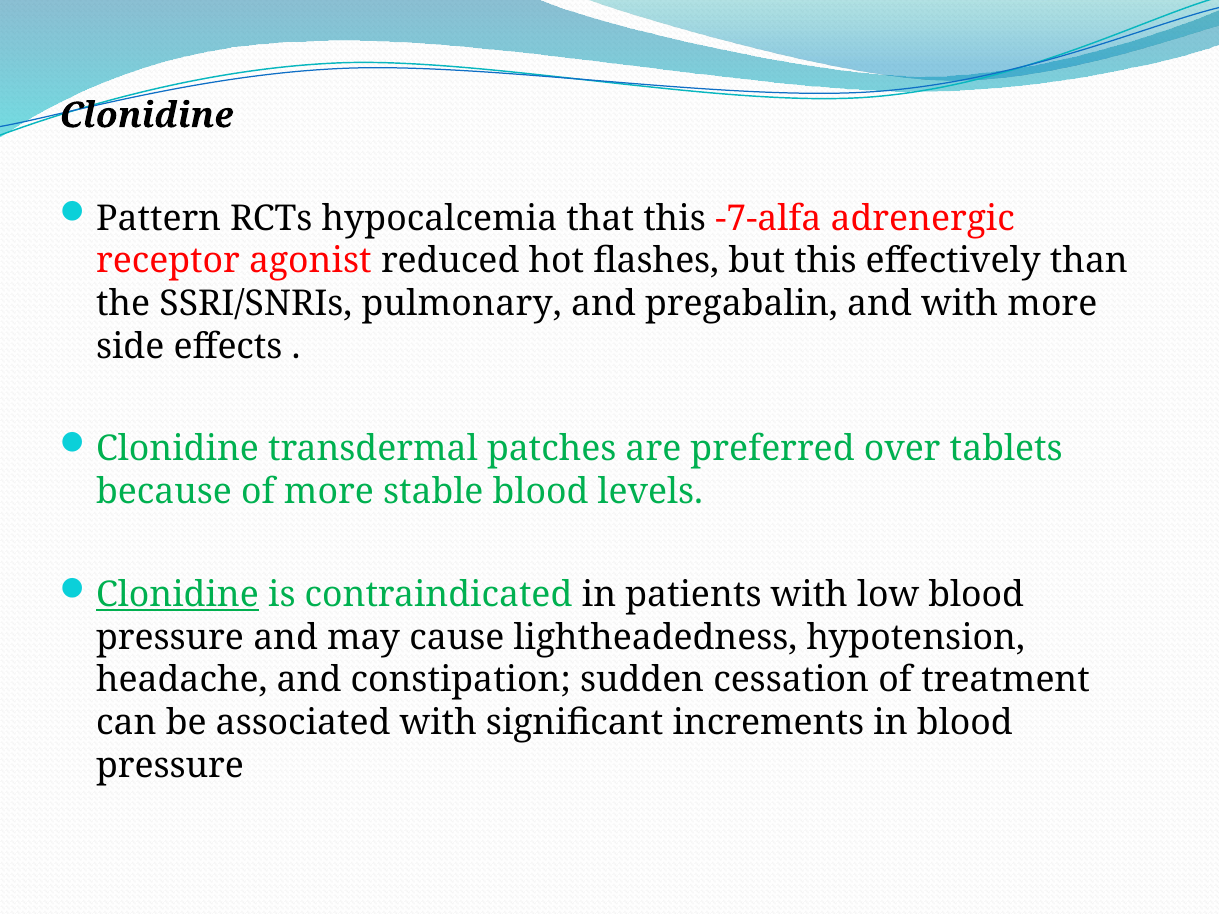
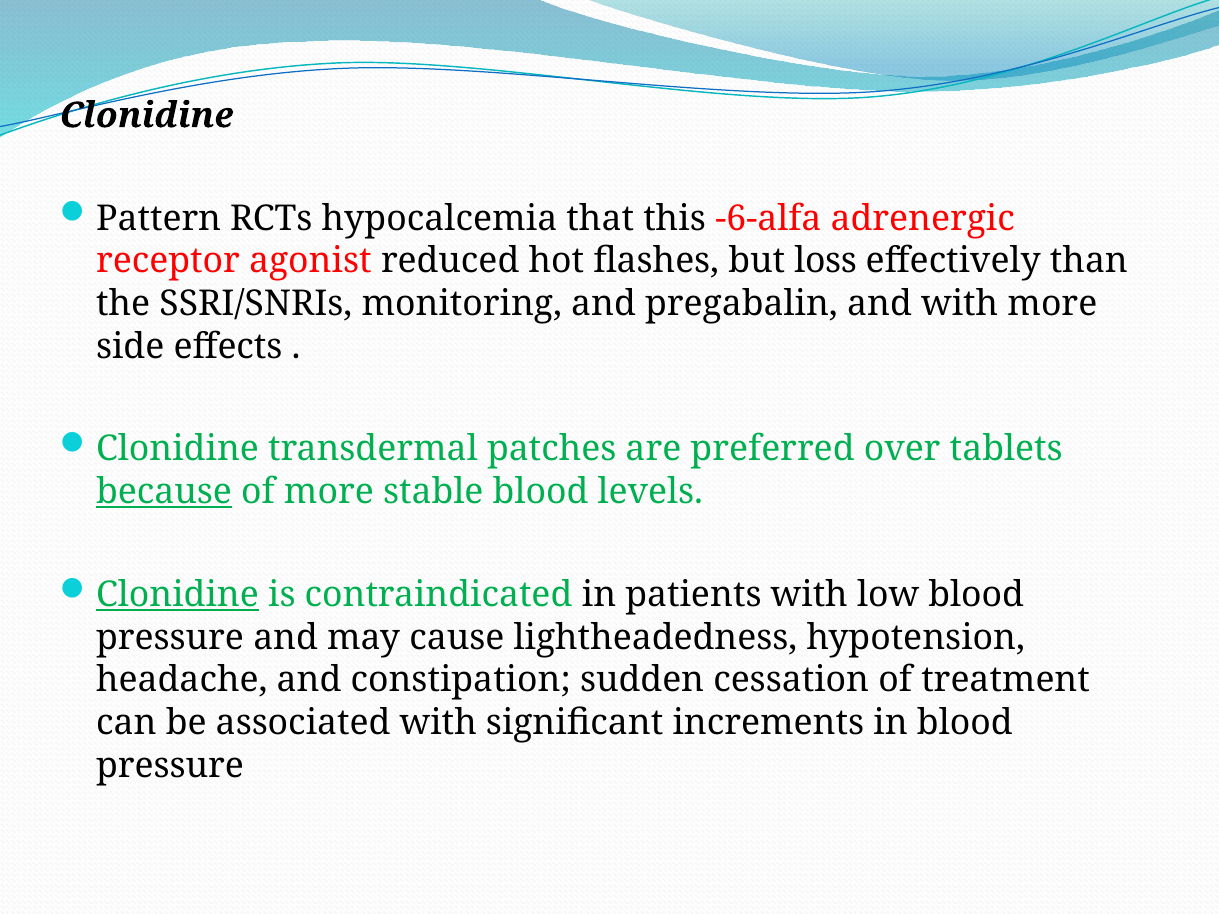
-7-alfa: -7-alfa -> -6-alfa
but this: this -> loss
pulmonary: pulmonary -> monitoring
because underline: none -> present
